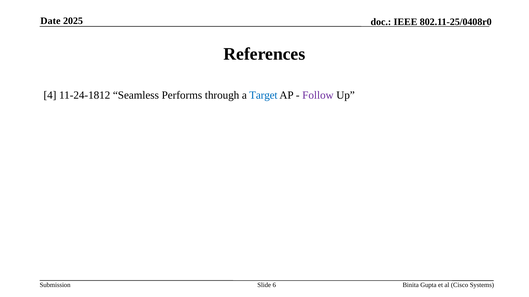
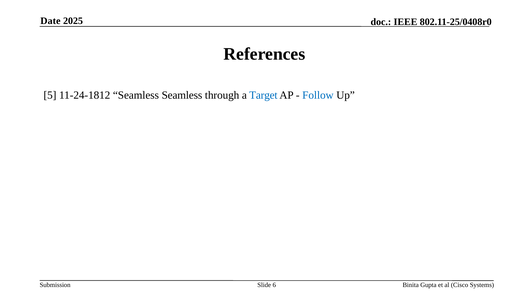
4: 4 -> 5
Seamless Performs: Performs -> Seamless
Follow colour: purple -> blue
